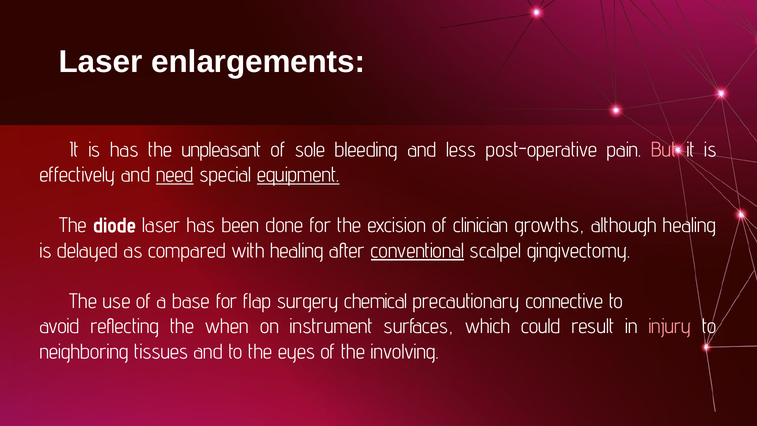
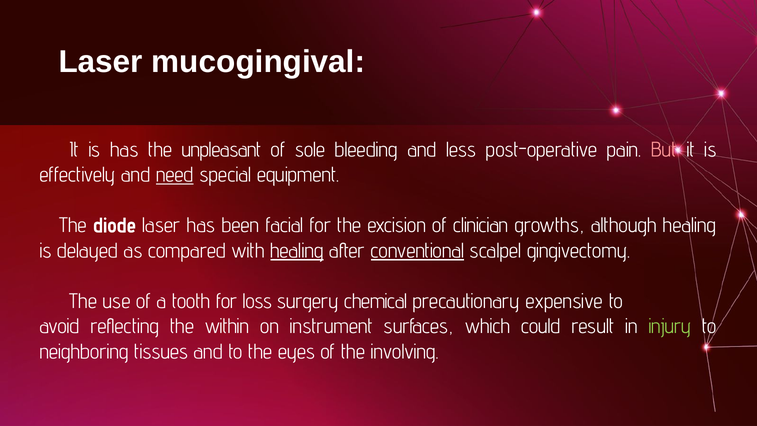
enlargements: enlargements -> mucogingival
equipment underline: present -> none
done: done -> facial
healing at (297, 251) underline: none -> present
base: base -> tooth
flap: flap -> loss
connective: connective -> expensive
when: when -> within
injury colour: pink -> light green
